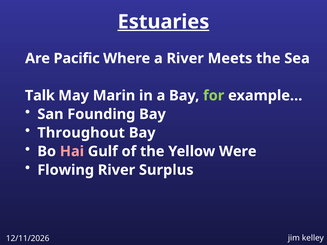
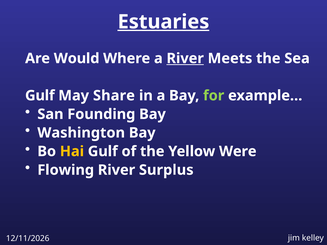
Pacific: Pacific -> Would
River at (185, 58) underline: none -> present
Talk at (40, 96): Talk -> Gulf
Marin: Marin -> Share
Throughout: Throughout -> Washington
Hai colour: pink -> yellow
